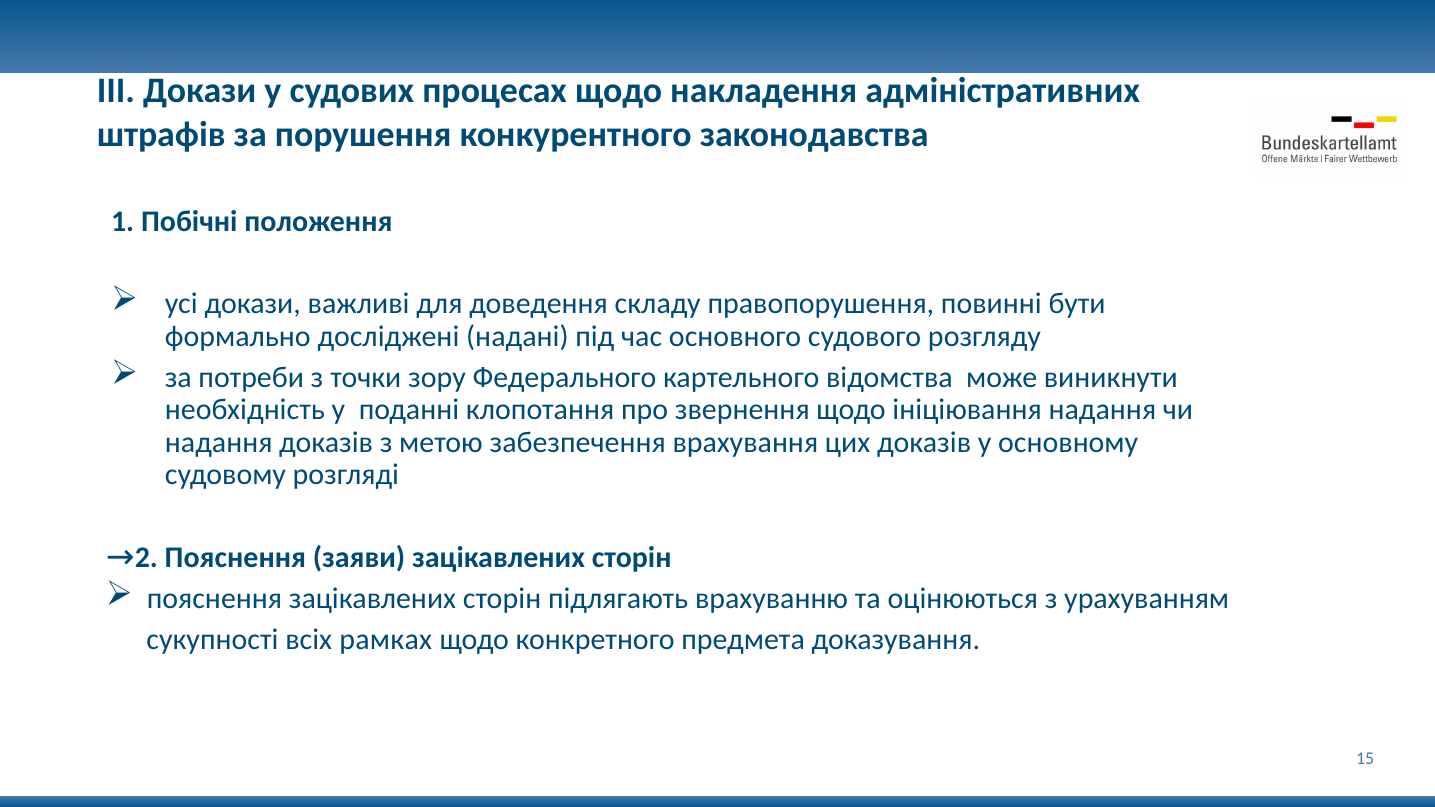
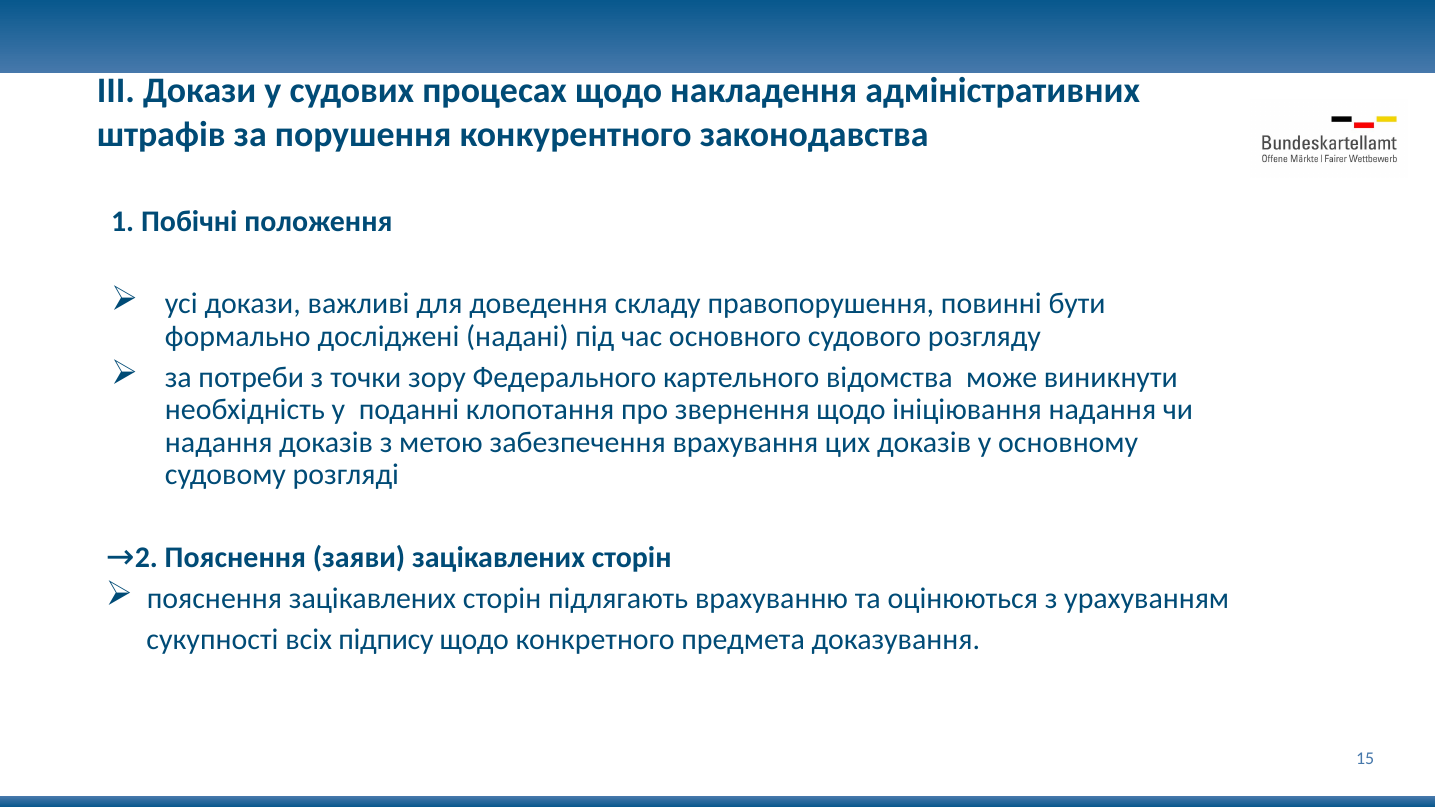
рамках: рамках -> підпису
